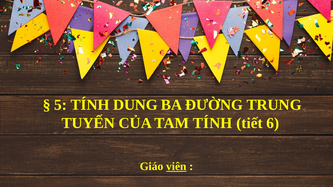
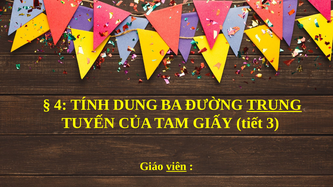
5: 5 -> 4
TRUNG underline: none -> present
TAM TÍNH: TÍNH -> GIẤY
6: 6 -> 3
